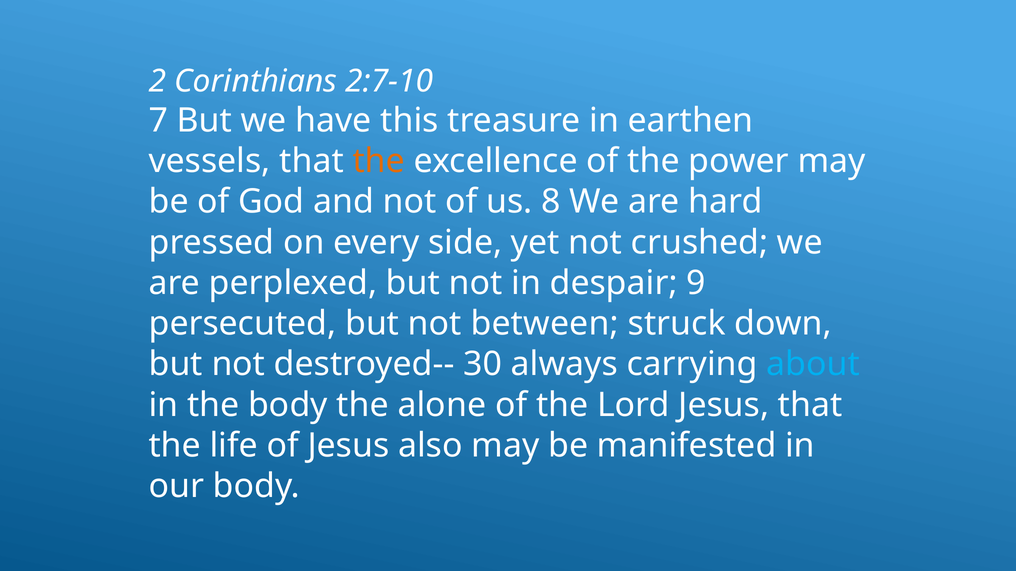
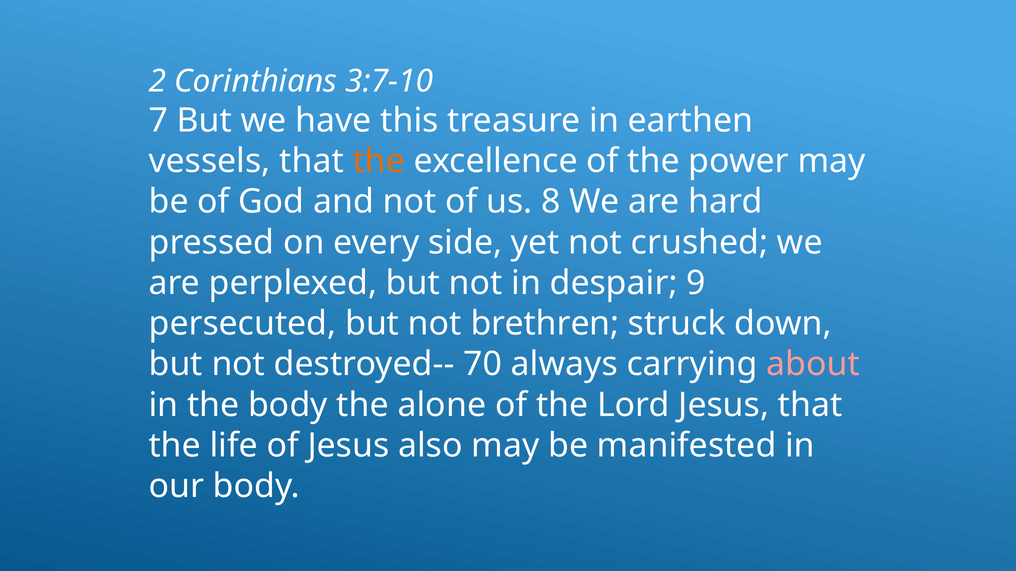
2:7-10: 2:7-10 -> 3:7-10
between: between -> brethren
30: 30 -> 70
about colour: light blue -> pink
